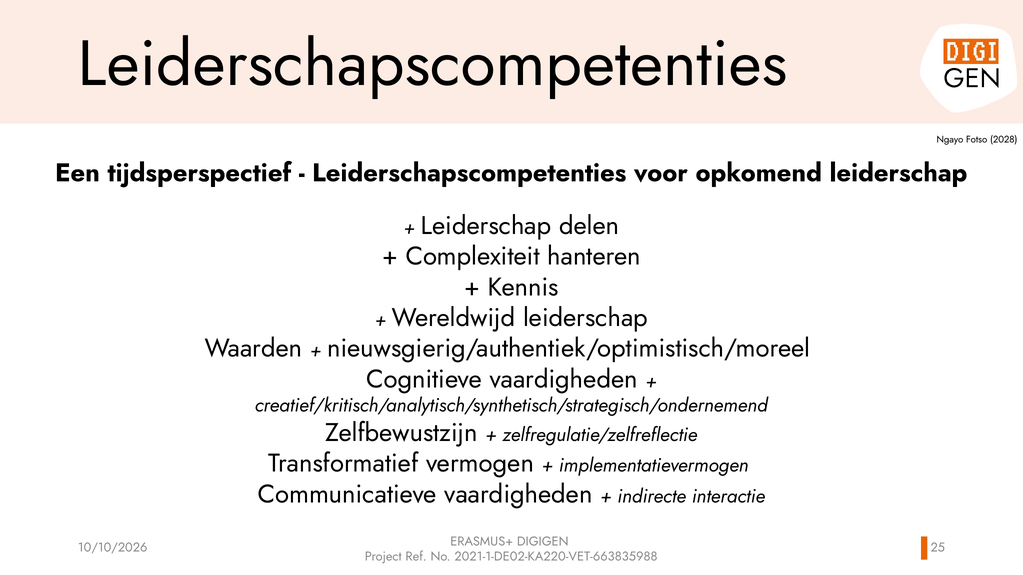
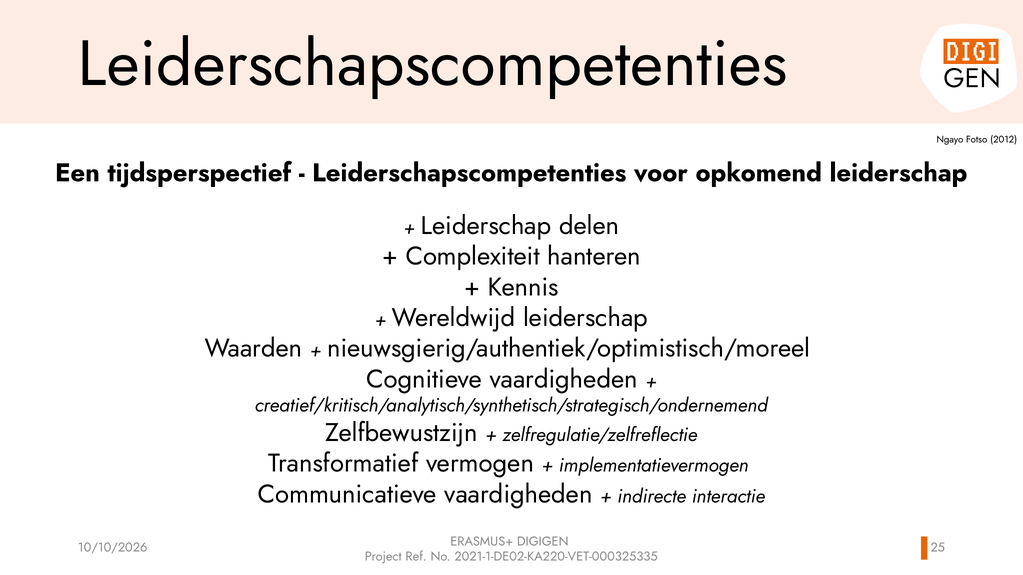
2028: 2028 -> 2012
2021-1-DE02-KA220-VET-663835988: 2021-1-DE02-KA220-VET-663835988 -> 2021-1-DE02-KA220-VET-000325335
